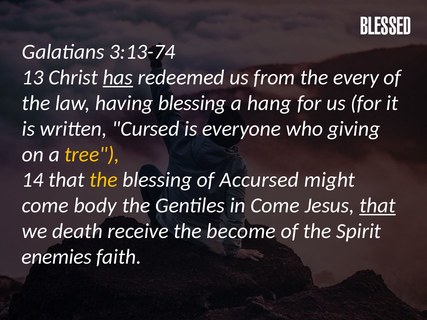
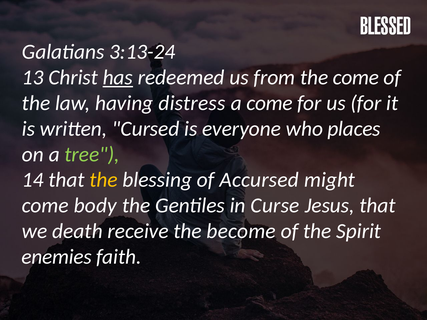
3:13-74: 3:13-74 -> 3:13-24
the every: every -> come
having blessing: blessing -> distress
a hang: hang -> come
giving: giving -> places
tree colour: yellow -> light green
in Come: Come -> Curse
that at (377, 206) underline: present -> none
